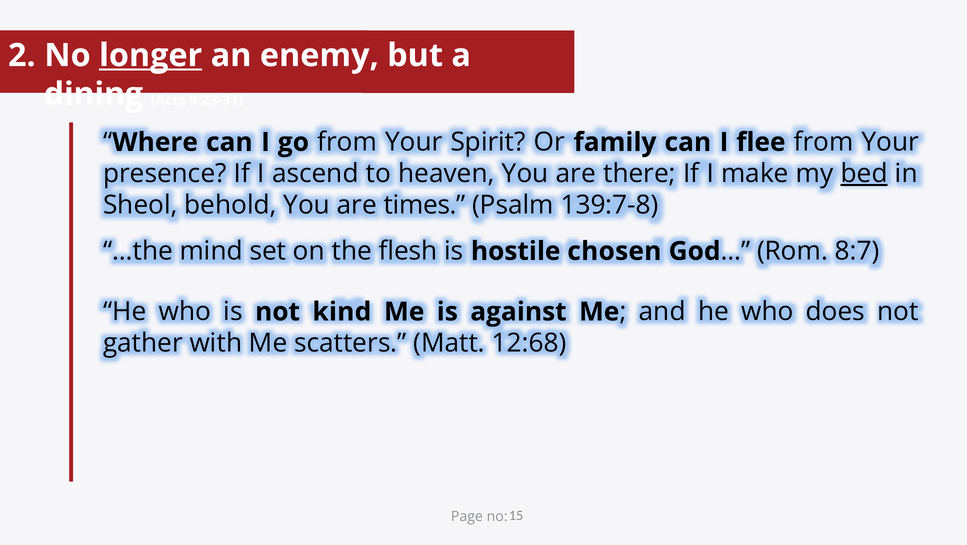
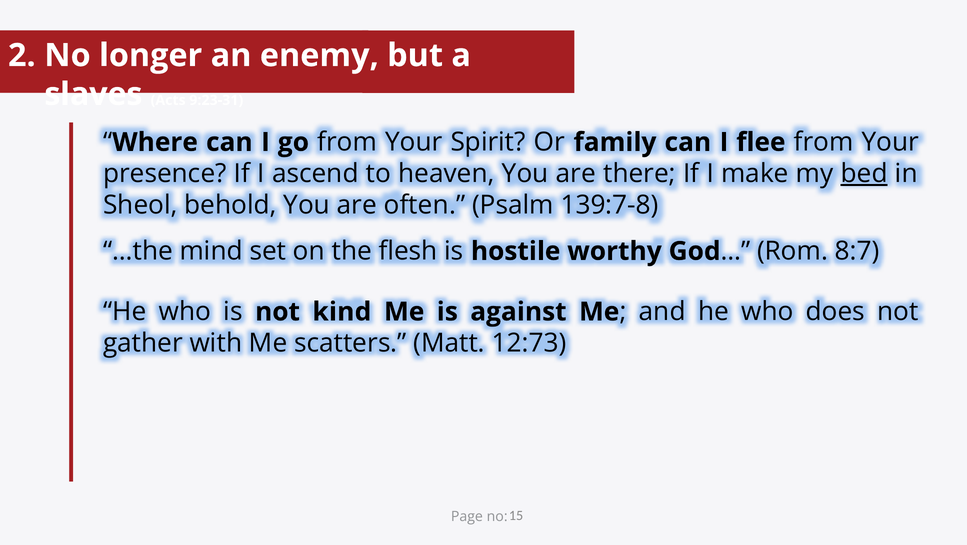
longer underline: present -> none
dining: dining -> slaves
times: times -> often
chosen: chosen -> worthy
12:68: 12:68 -> 12:73
